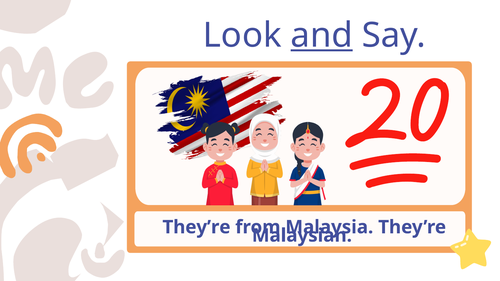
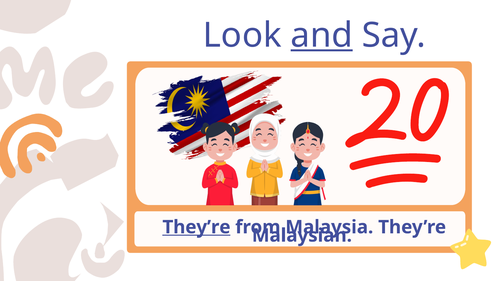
They’re at (196, 227) underline: none -> present
